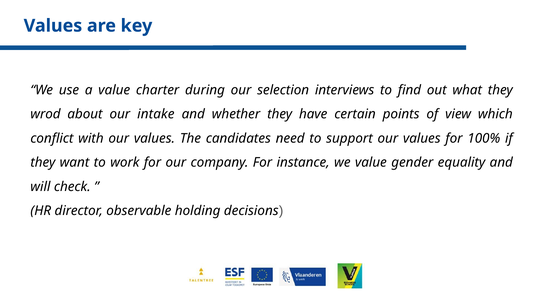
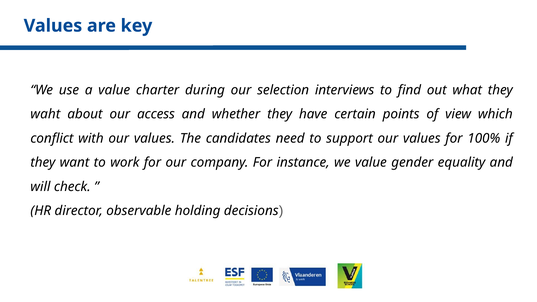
wrod: wrod -> waht
intake: intake -> access
